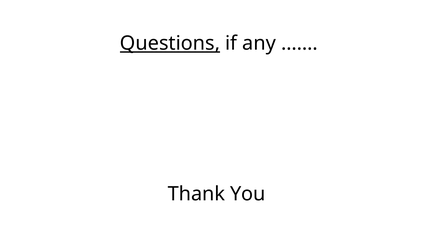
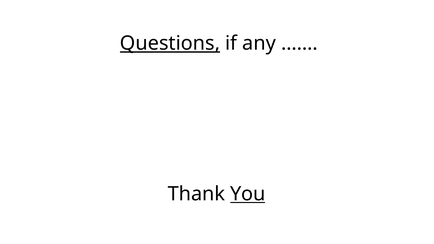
You underline: none -> present
